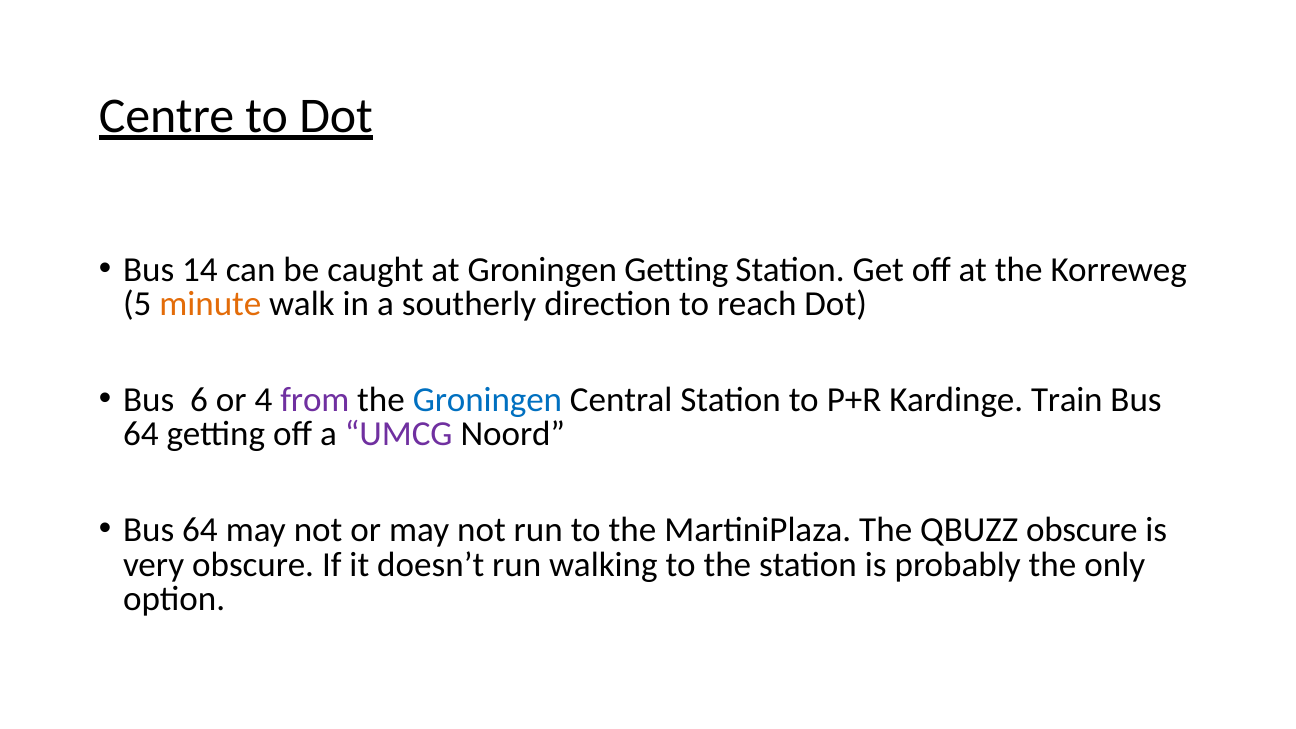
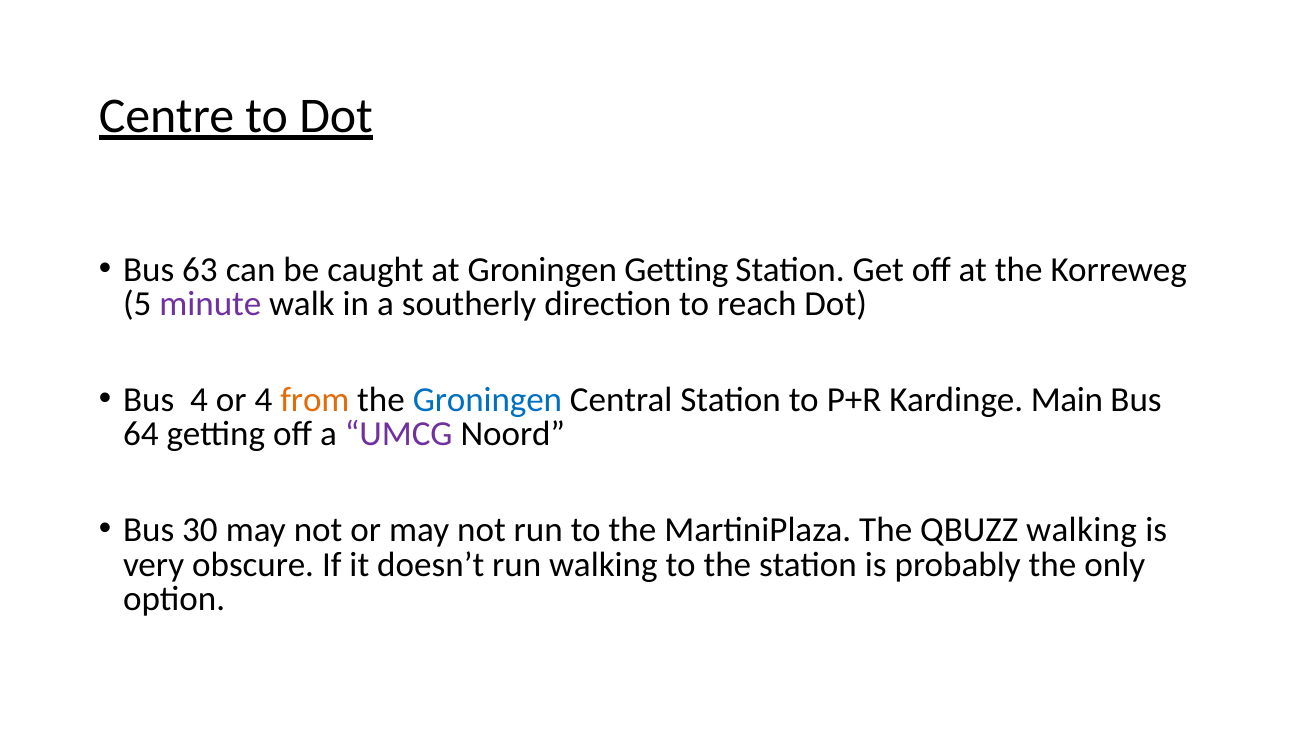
14: 14 -> 63
minute colour: orange -> purple
Bus 6: 6 -> 4
from colour: purple -> orange
Train: Train -> Main
64 at (200, 530): 64 -> 30
QBUZZ obscure: obscure -> walking
